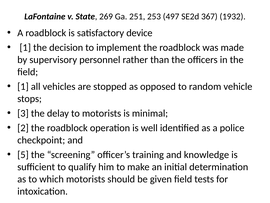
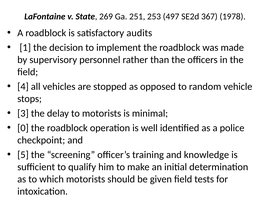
1932: 1932 -> 1978
device: device -> audits
1 at (23, 86): 1 -> 4
2: 2 -> 0
